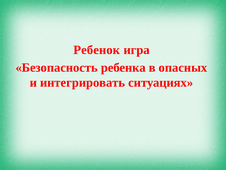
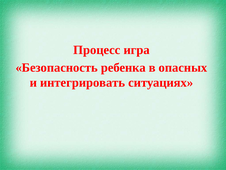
Ребенок: Ребенок -> Процесс
